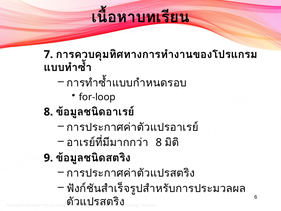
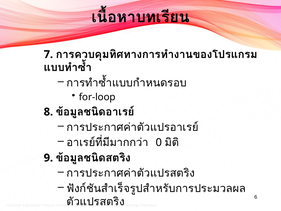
8 at (159, 142): 8 -> 0
